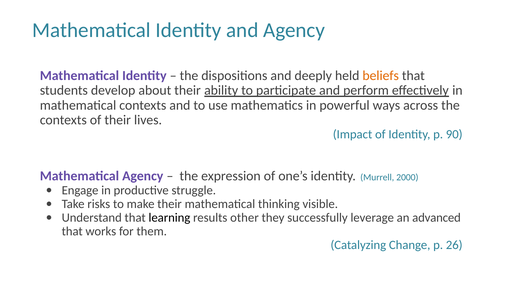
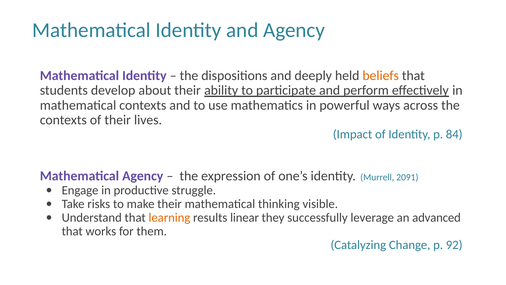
90: 90 -> 84
2000: 2000 -> 2091
learning colour: black -> orange
other: other -> linear
26: 26 -> 92
